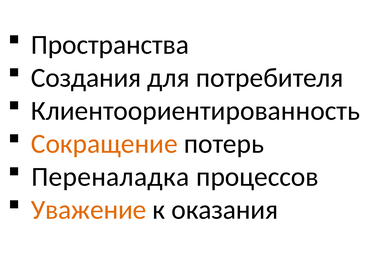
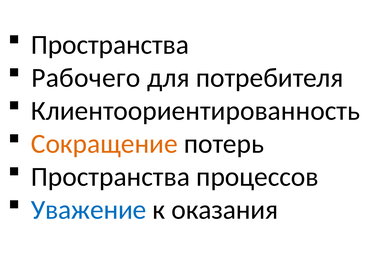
Создания: Создания -> Рабочего
Переналадка at (110, 177): Переналадка -> Пространства
Уважение colour: orange -> blue
